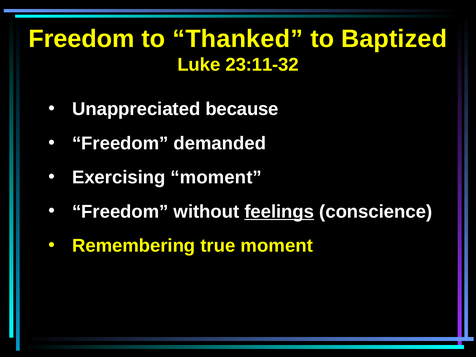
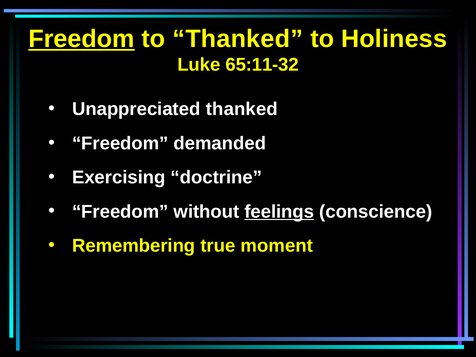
Freedom at (81, 39) underline: none -> present
Baptized: Baptized -> Holiness
23:11-32: 23:11-32 -> 65:11-32
Unappreciated because: because -> thanked
Exercising moment: moment -> doctrine
